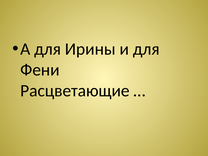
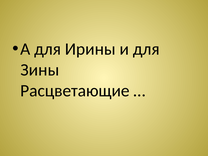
Фени: Фени -> Зины
